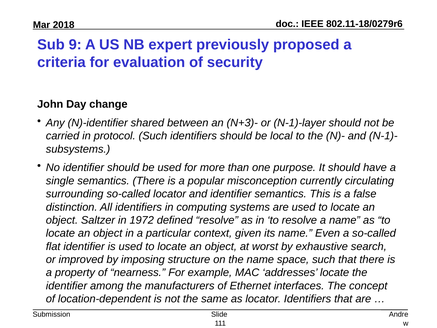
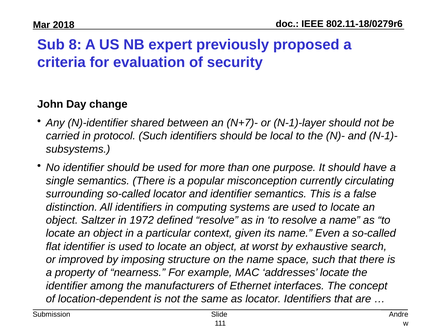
9: 9 -> 8
N+3)-: N+3)- -> N+7)-
